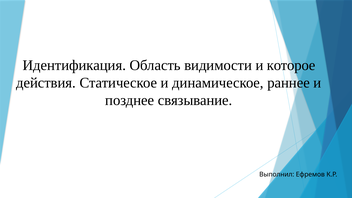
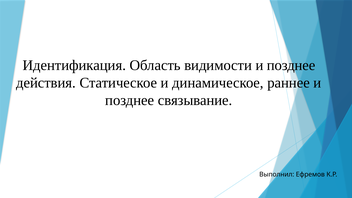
видимости и которое: которое -> позднее
